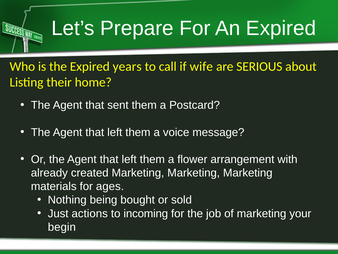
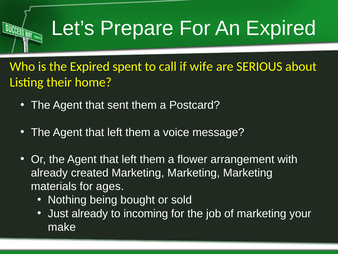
years: years -> spent
Just actions: actions -> already
begin: begin -> make
